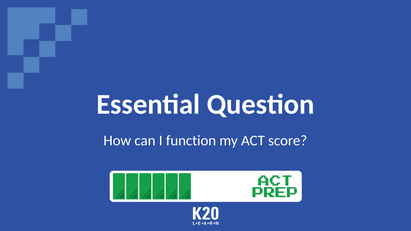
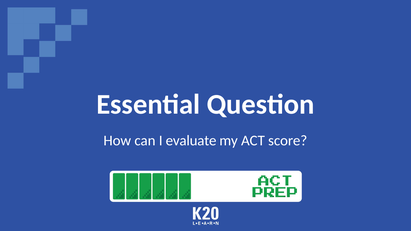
function: function -> evaluate
